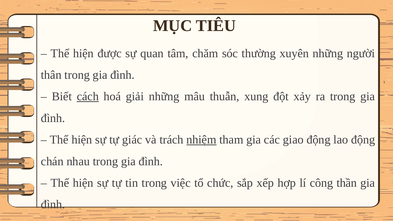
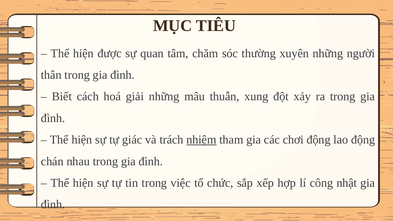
cách underline: present -> none
giao: giao -> chơi
thần: thần -> nhật
